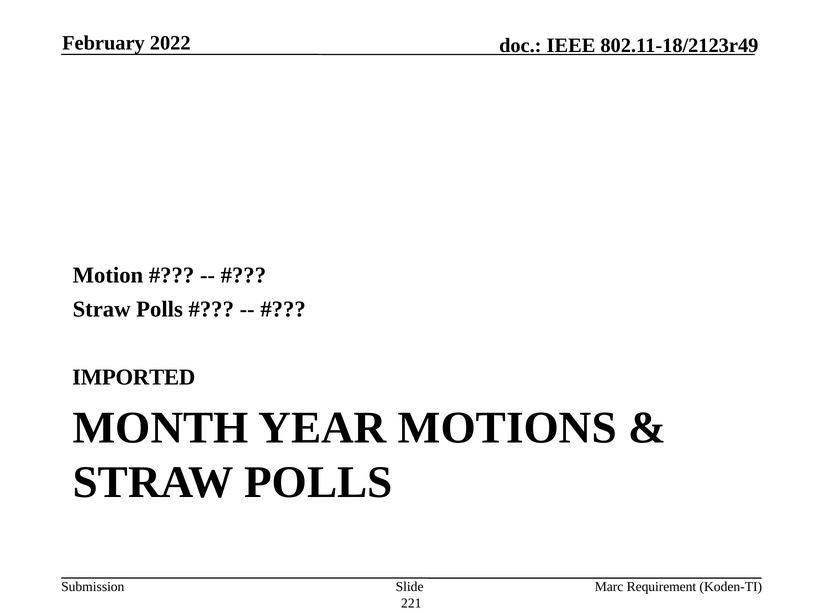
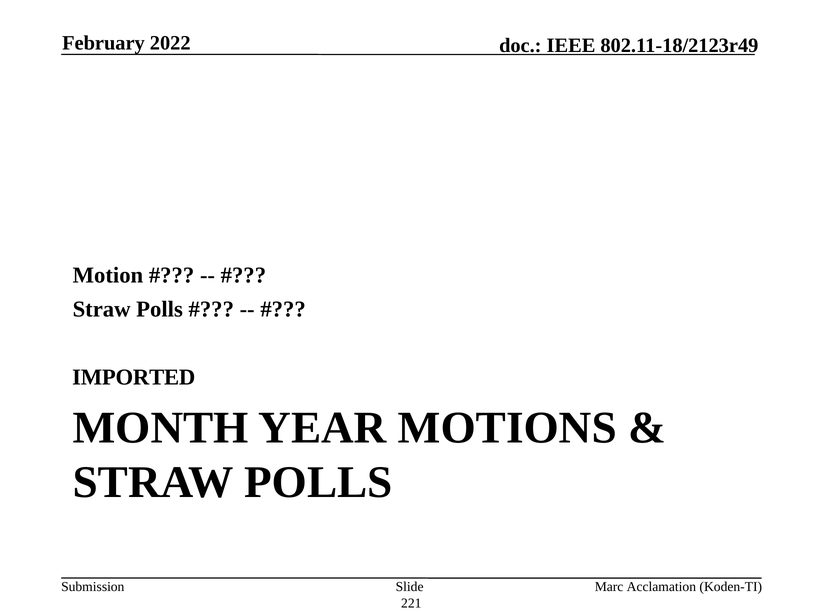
Requirement: Requirement -> Acclamation
